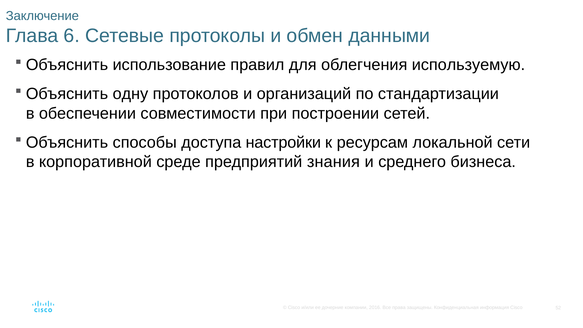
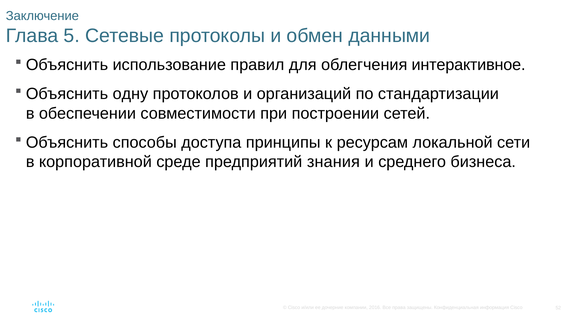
6: 6 -> 5
используемую: используемую -> интерактивное
настройки: настройки -> принципы
